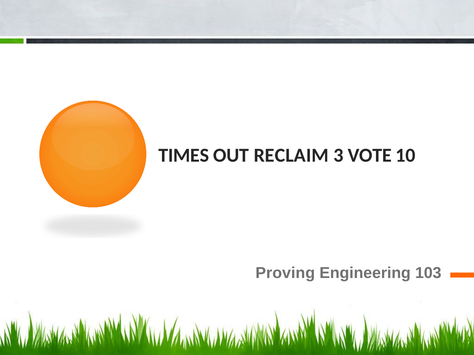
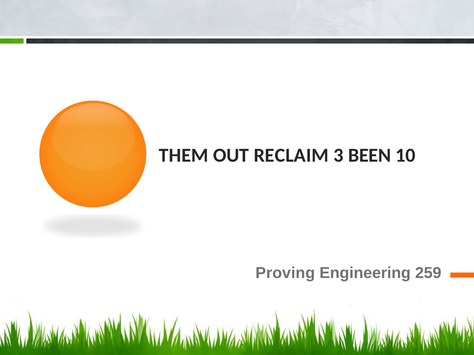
TIMES: TIMES -> THEM
VOTE: VOTE -> BEEN
103: 103 -> 259
